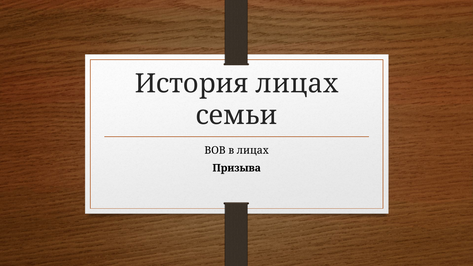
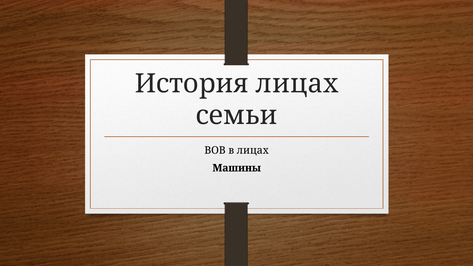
Призыва: Призыва -> Машины
